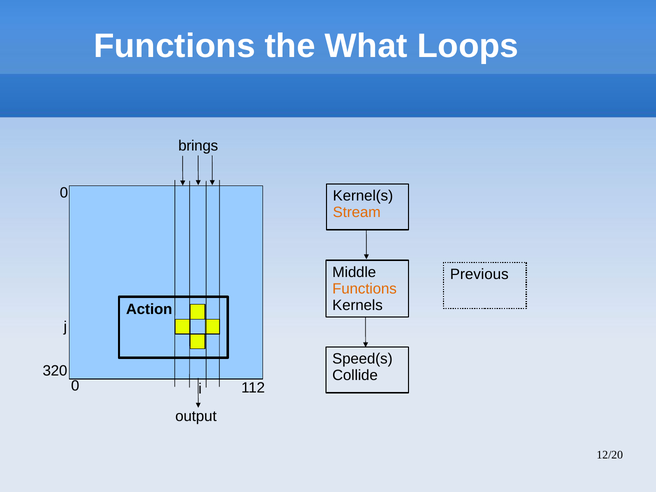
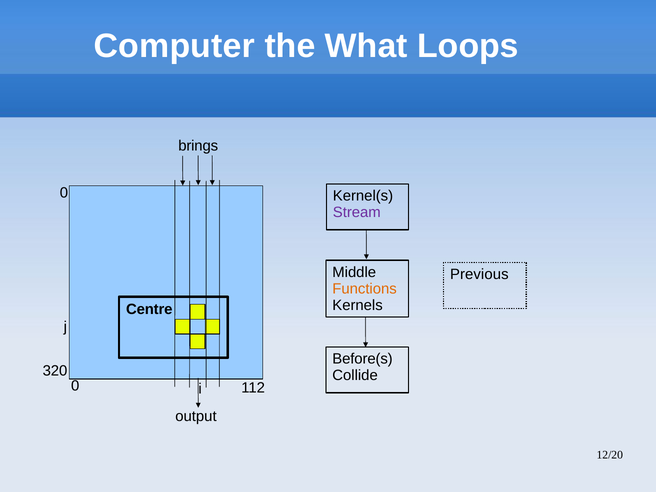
Functions at (174, 46): Functions -> Computer
Stream colour: orange -> purple
Action: Action -> Centre
Speed(s: Speed(s -> Before(s
